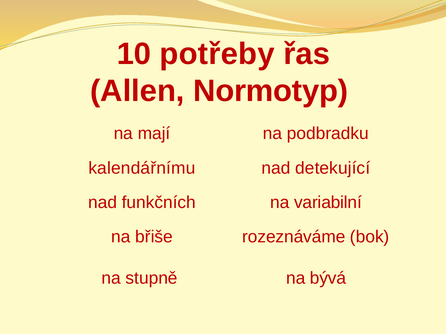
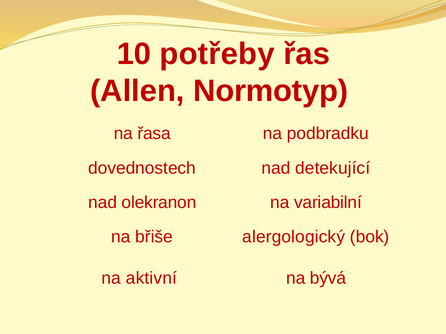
mají: mají -> řasa
kalendářnímu: kalendářnímu -> dovednostech
funkčních: funkčních -> olekranon
rozeznáváme: rozeznáváme -> alergologický
stupně: stupně -> aktivní
